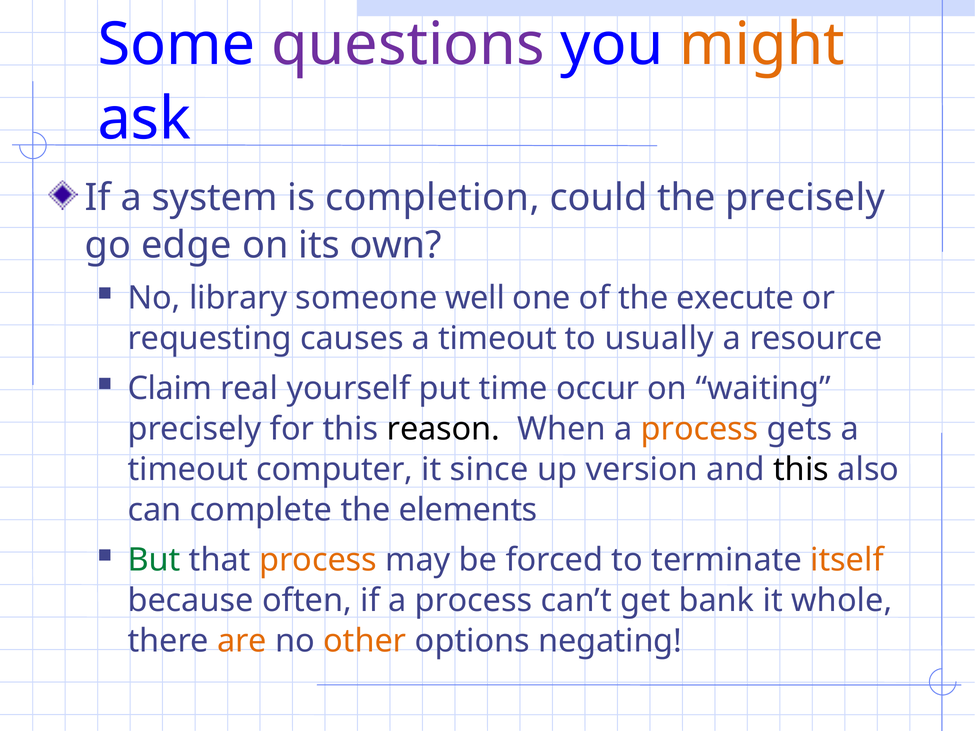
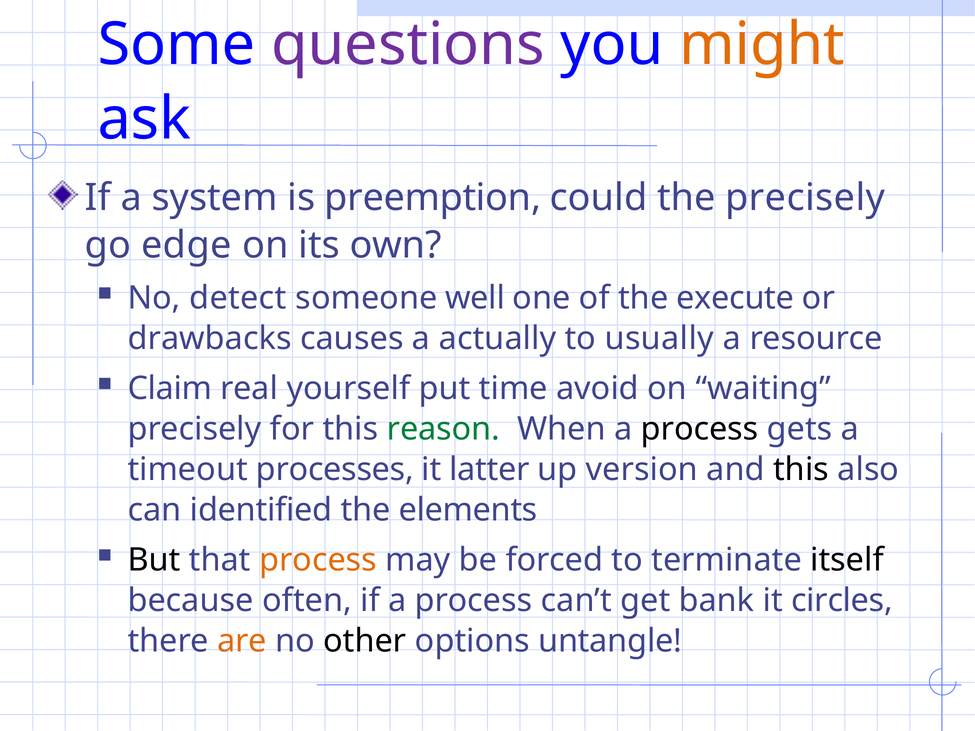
completion: completion -> preemption
library: library -> detect
requesting: requesting -> drawbacks
causes a timeout: timeout -> actually
occur: occur -> avoid
reason colour: black -> green
process at (700, 429) colour: orange -> black
computer: computer -> processes
since: since -> latter
complete: complete -> identified
But colour: green -> black
itself colour: orange -> black
whole: whole -> circles
other colour: orange -> black
negating: negating -> untangle
